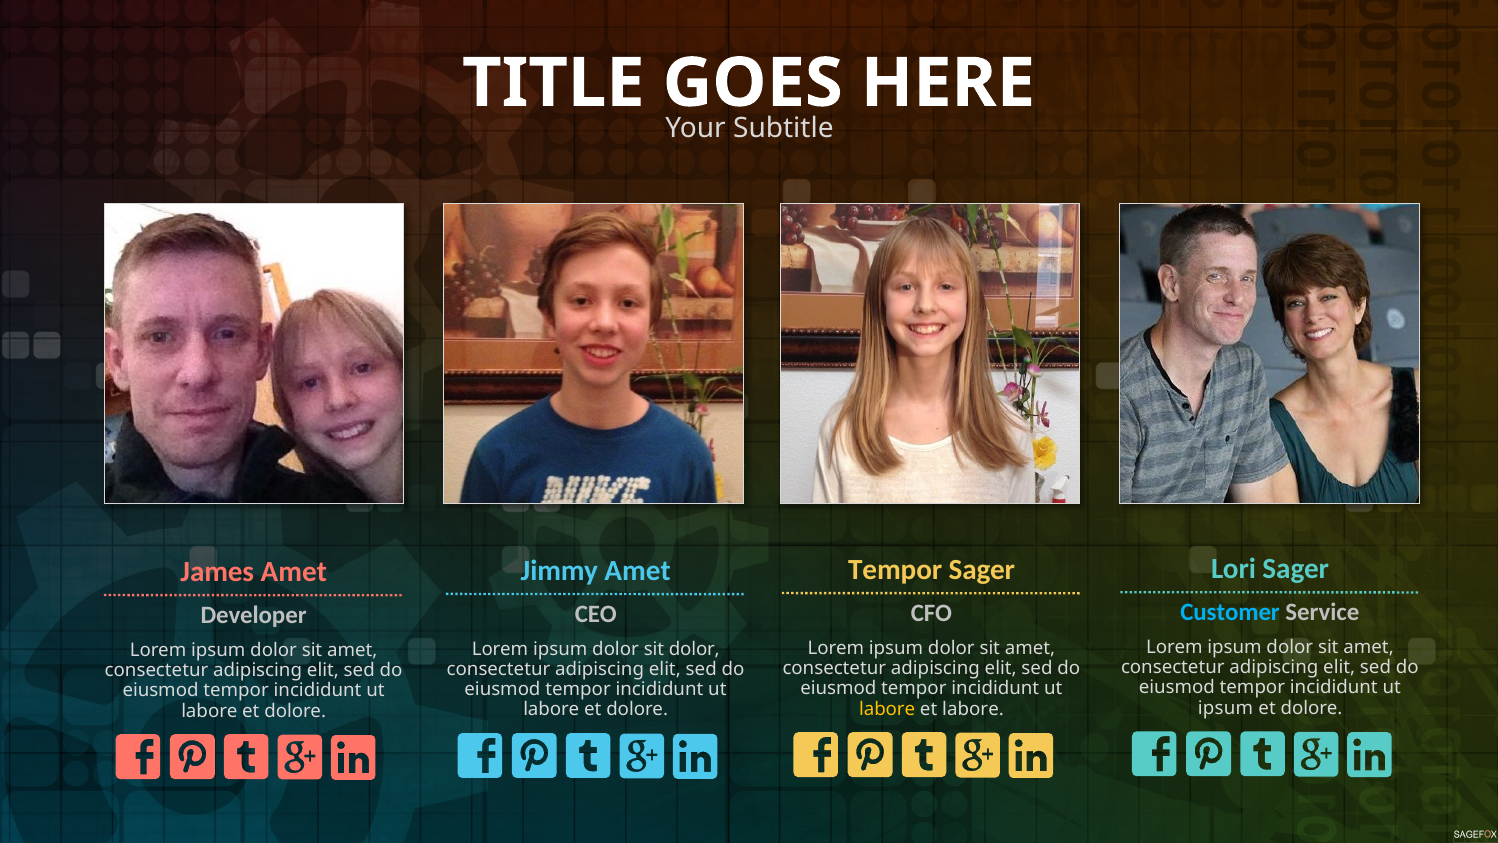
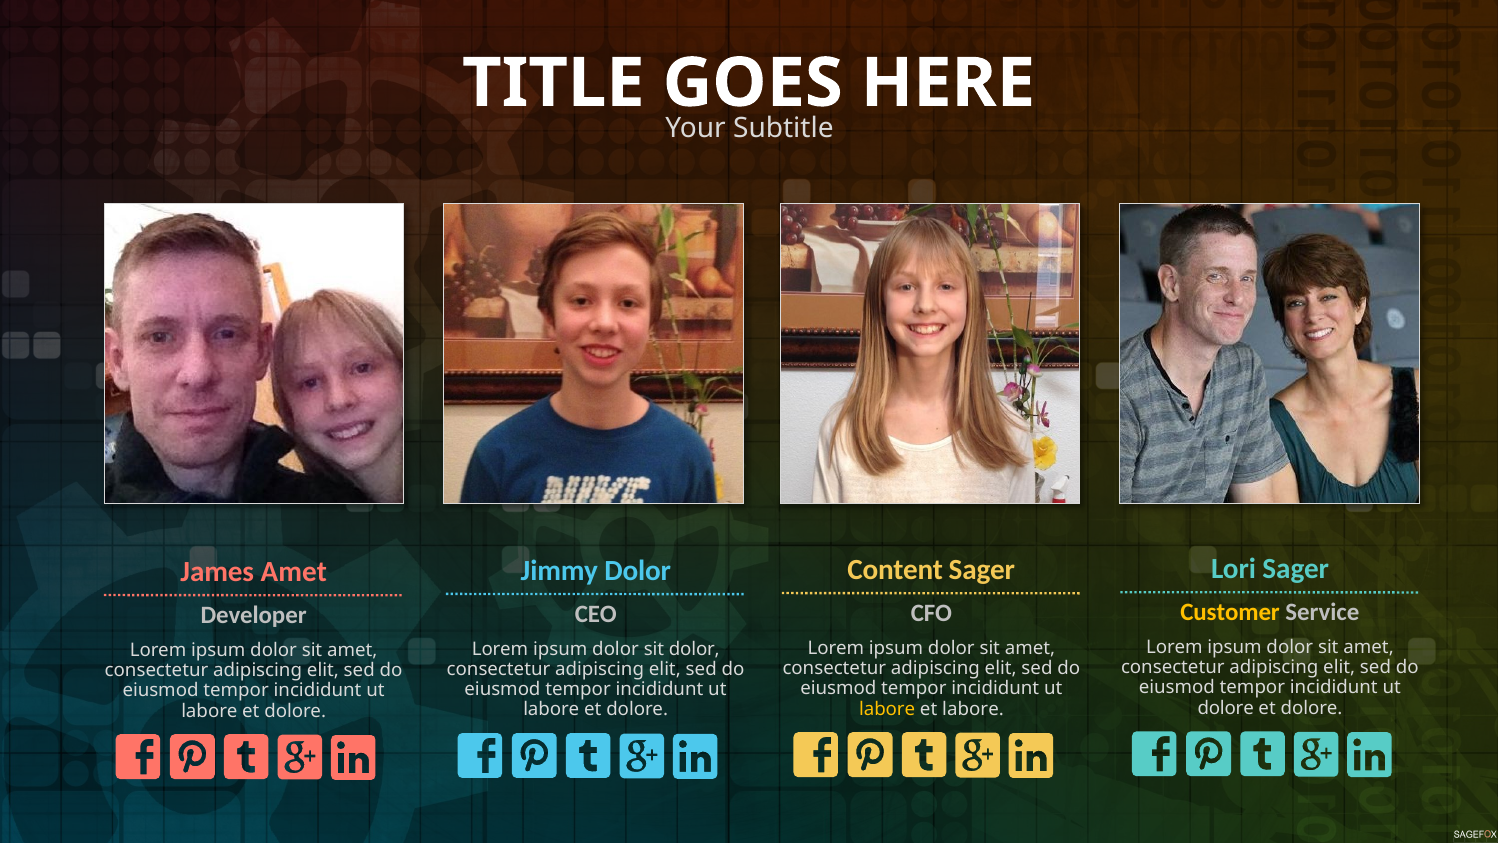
Tempor at (895, 570): Tempor -> Content
Jimmy Amet: Amet -> Dolor
Customer colour: light blue -> yellow
ipsum at (1225, 708): ipsum -> dolore
